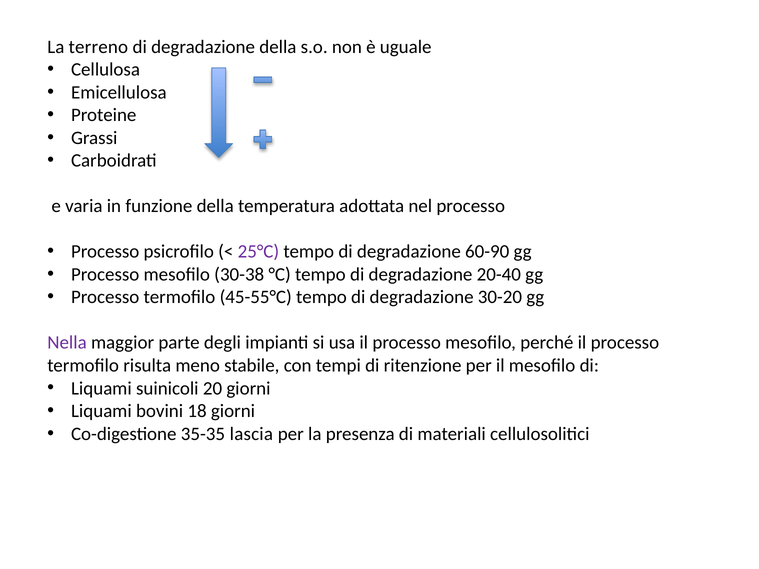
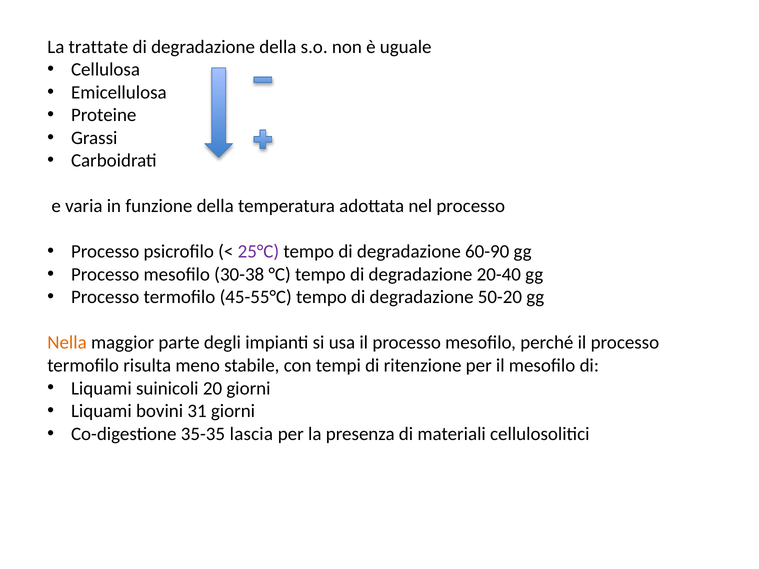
terreno: terreno -> trattate
30-20: 30-20 -> 50-20
Nella colour: purple -> orange
18: 18 -> 31
